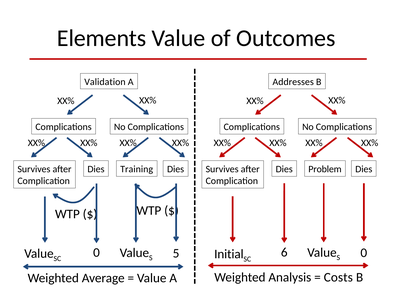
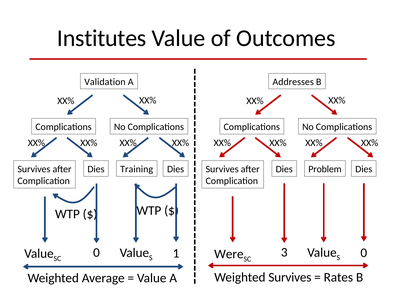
Elements: Elements -> Institutes
5: 5 -> 1
Initial: Initial -> Were
6: 6 -> 3
Weighted Analysis: Analysis -> Survives
Costs: Costs -> Rates
